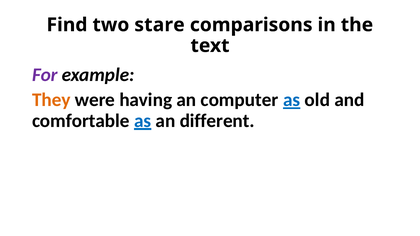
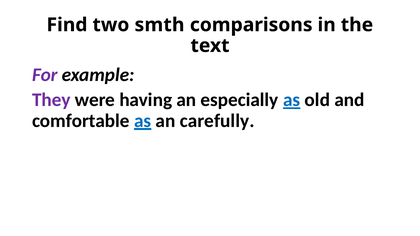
stare: stare -> smth
They colour: orange -> purple
computer: computer -> especially
different: different -> carefully
